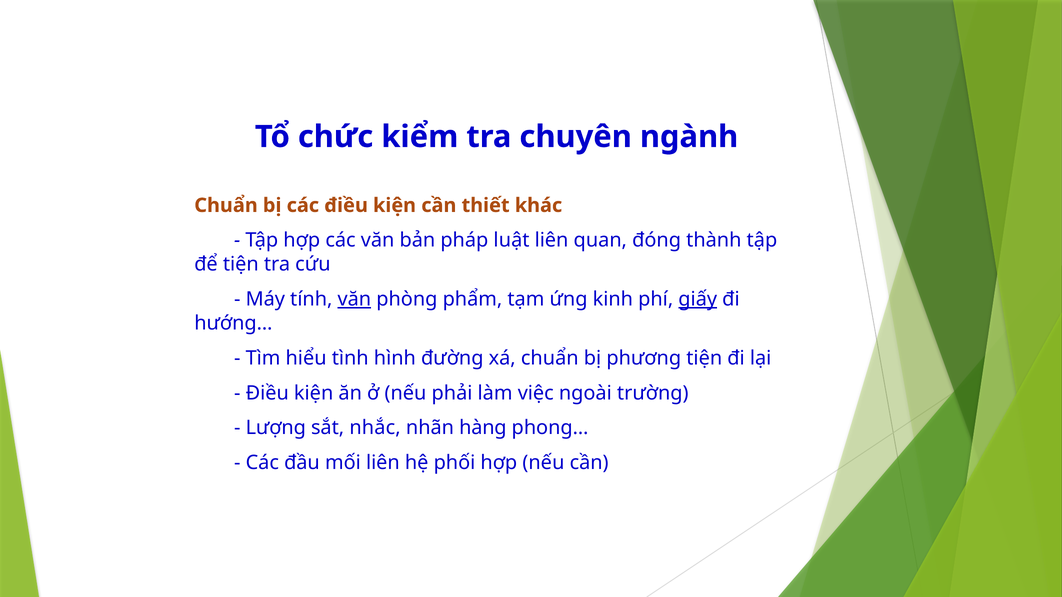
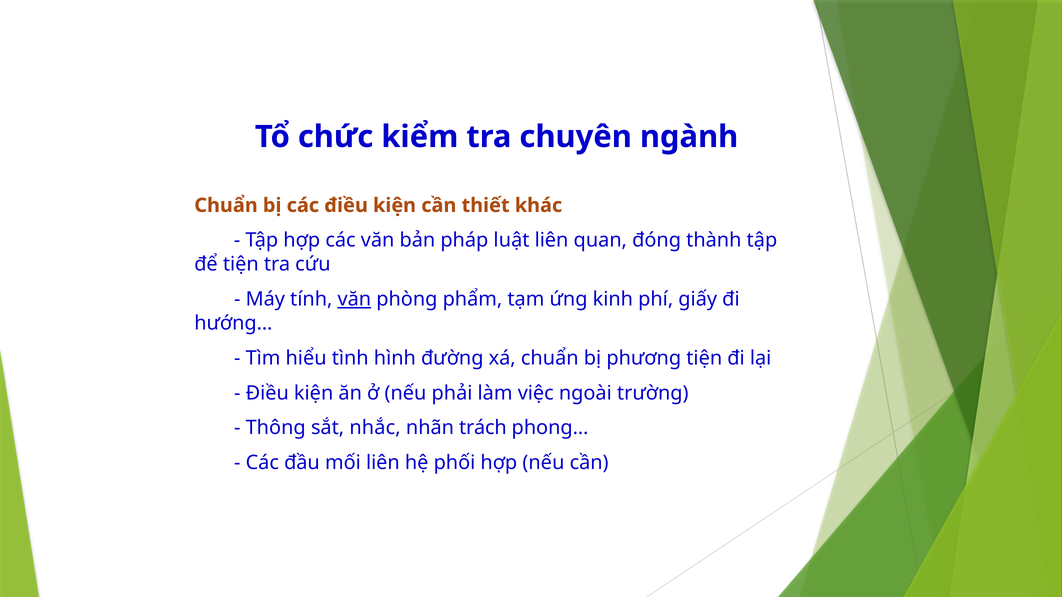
giấy underline: present -> none
Lượng: Lượng -> Thông
hàng: hàng -> trách
